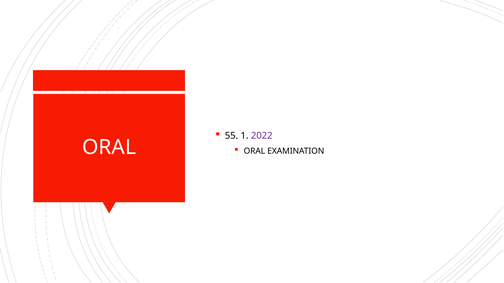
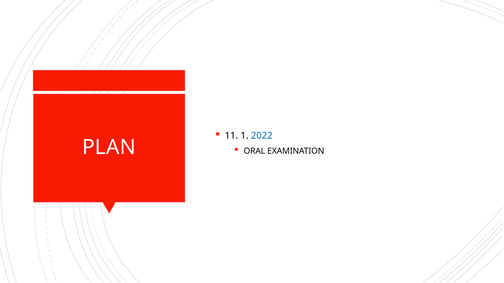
55: 55 -> 11
2022 colour: purple -> blue
ORAL at (109, 147): ORAL -> PLAN
